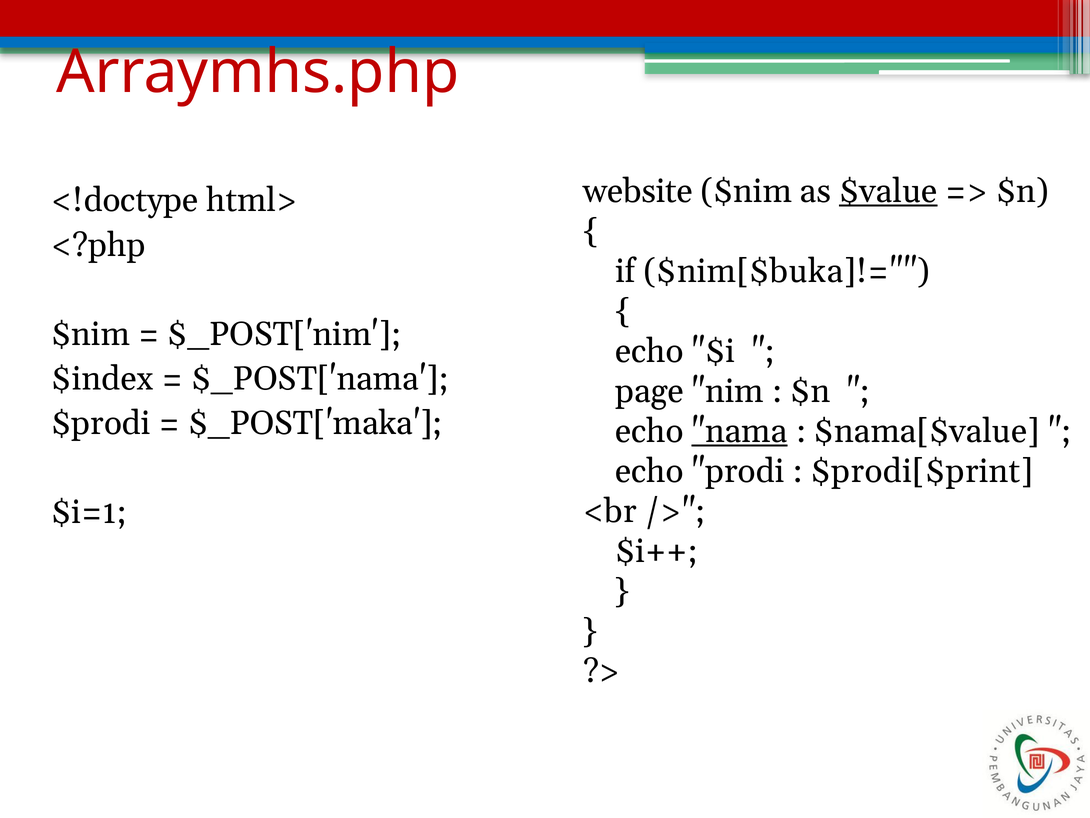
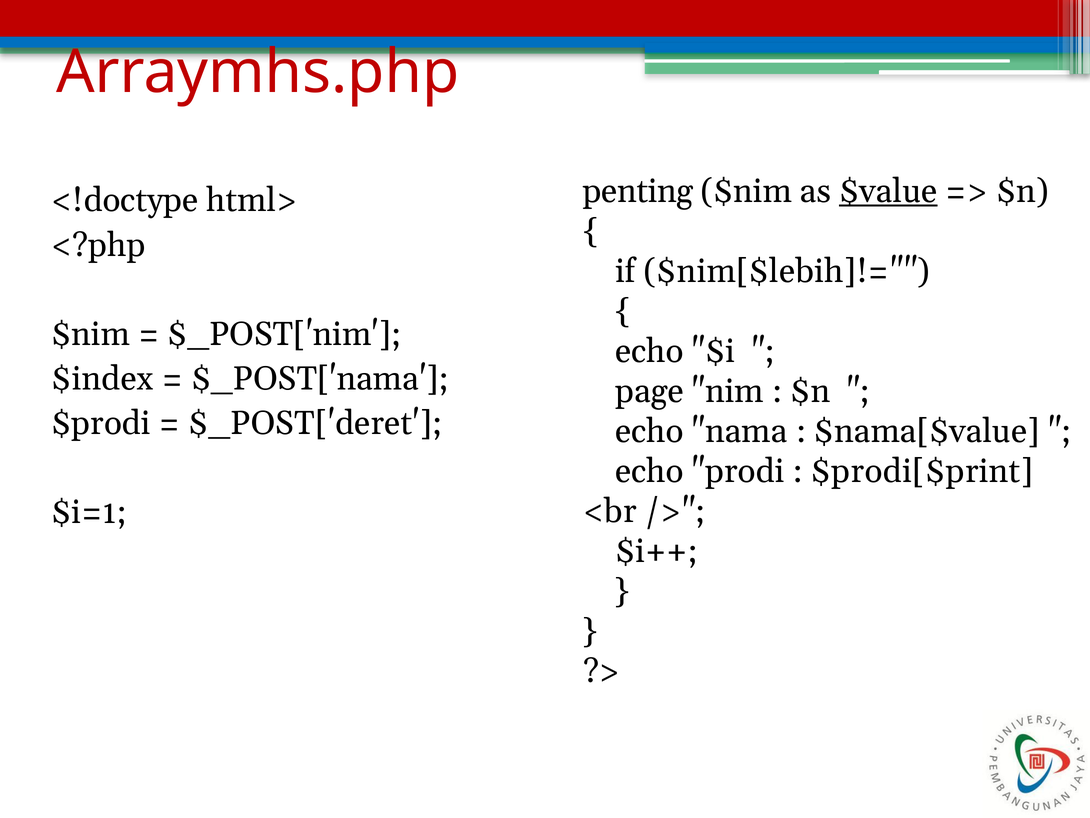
website: website -> penting
$nim[$buka]!=: $nim[$buka]!= -> $nim[$lebih]!=
$_POST['maka: $_POST['maka -> $_POST['deret
nama underline: present -> none
